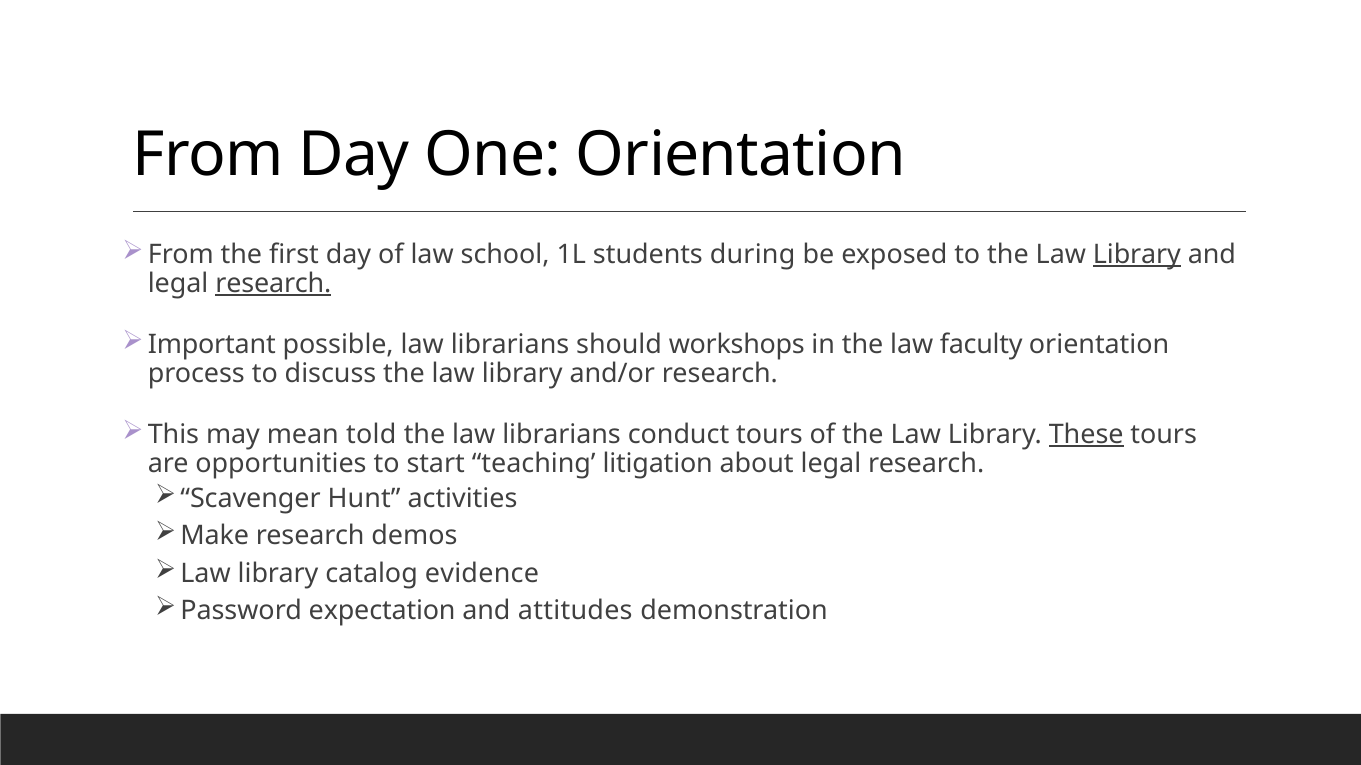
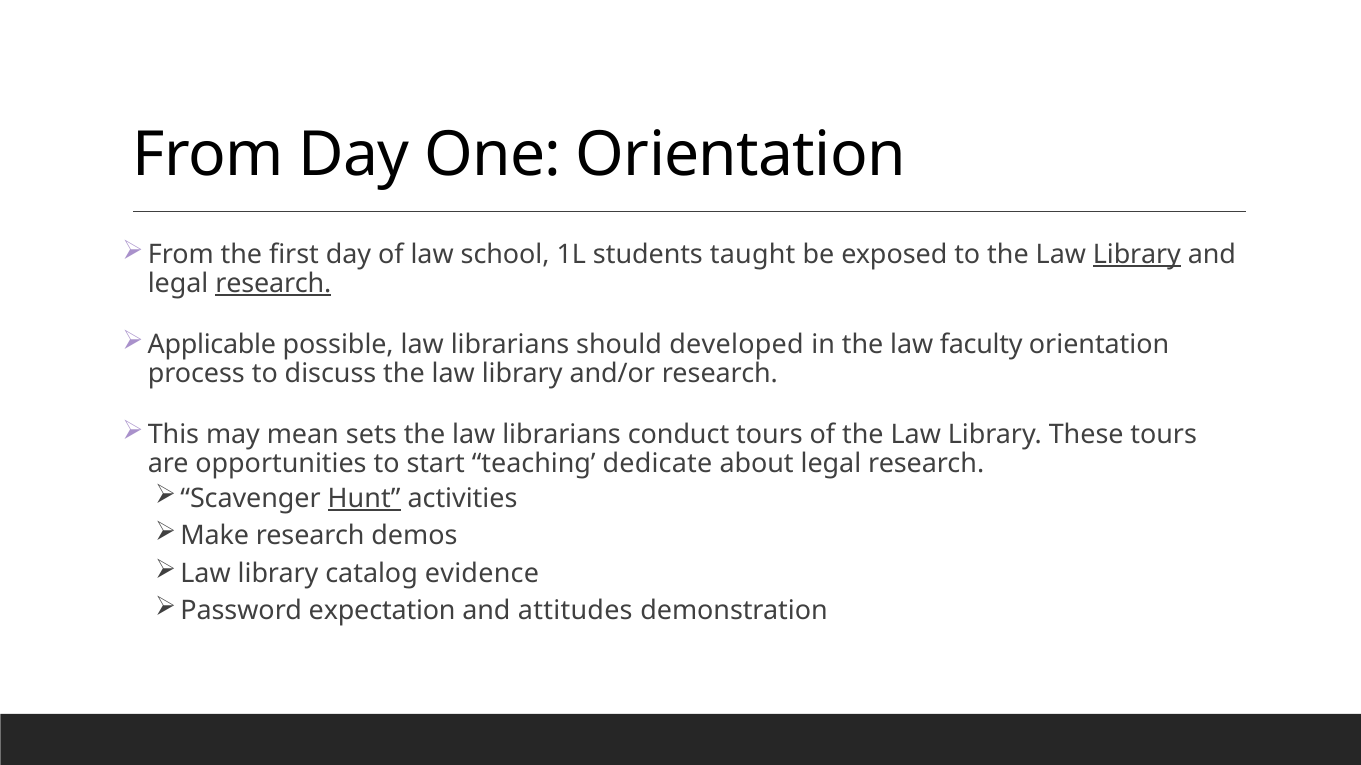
during: during -> taught
Important: Important -> Applicable
workshops: workshops -> developed
told: told -> sets
These underline: present -> none
litigation: litigation -> dedicate
Hunt underline: none -> present
